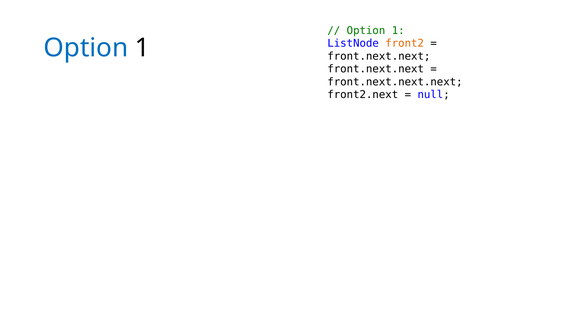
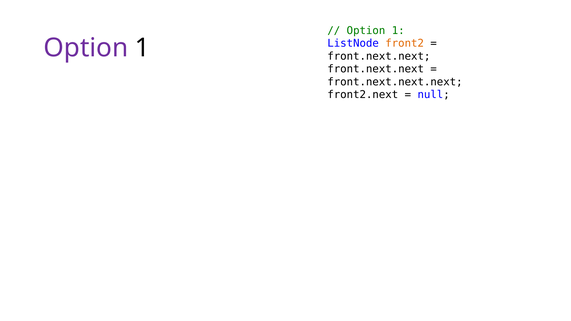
Option at (86, 48) colour: blue -> purple
